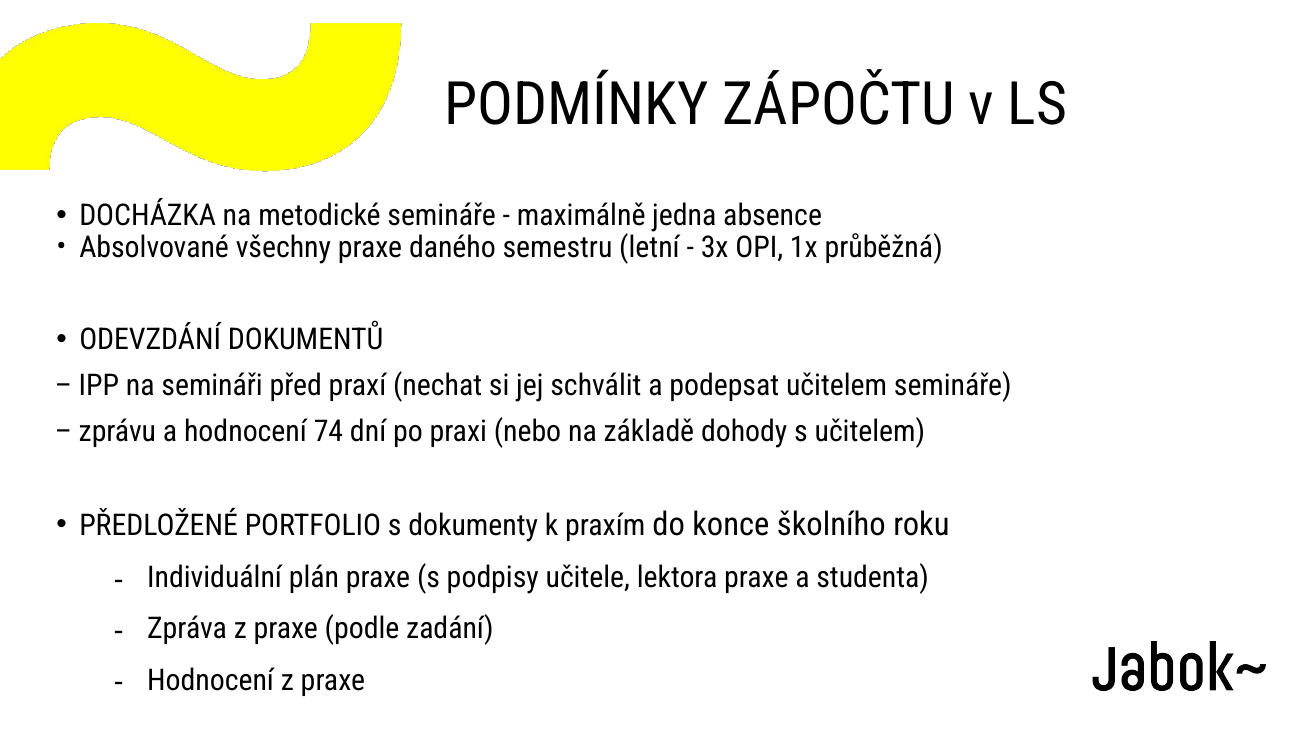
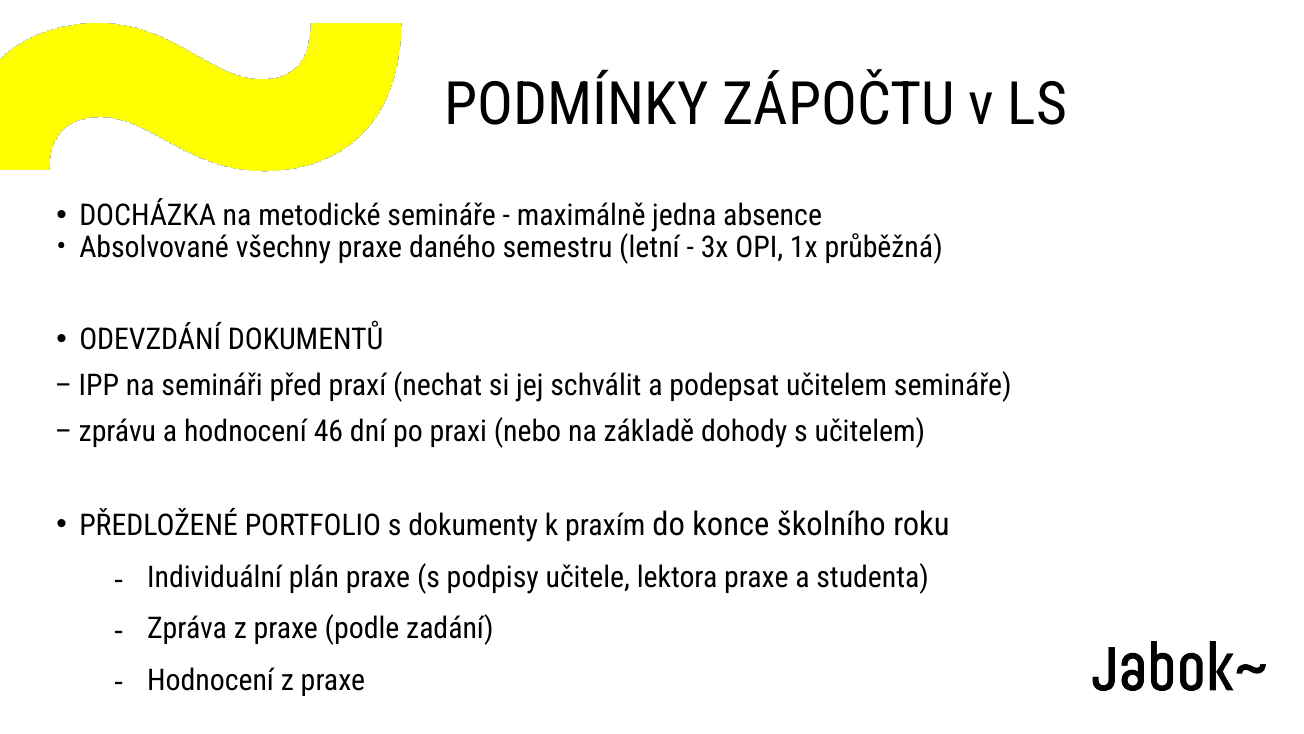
74: 74 -> 46
